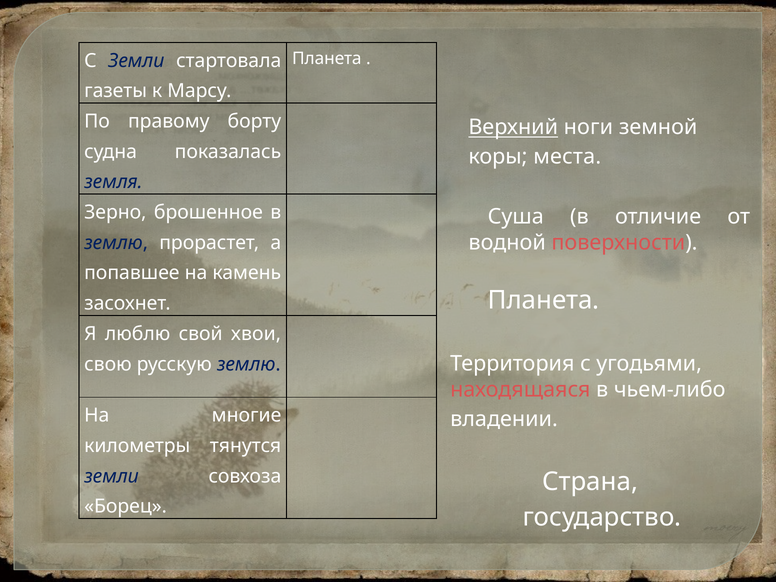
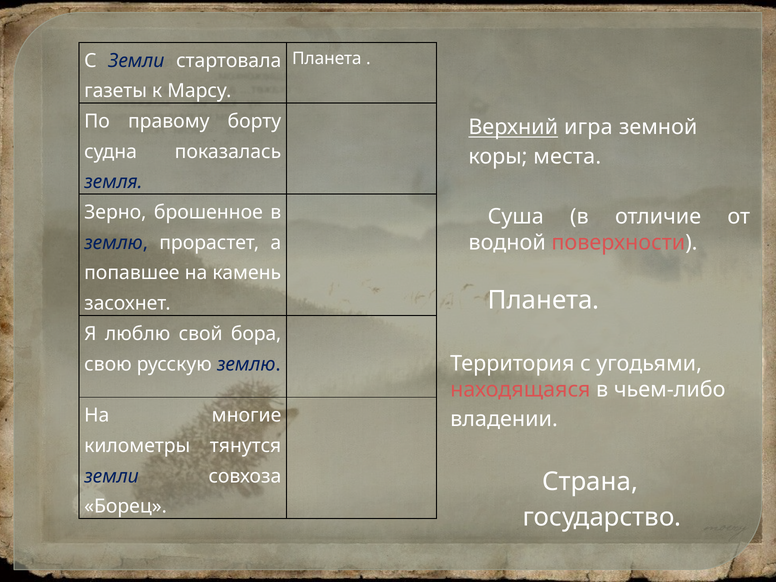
ноги: ноги -> игра
хвои: хвои -> бора
